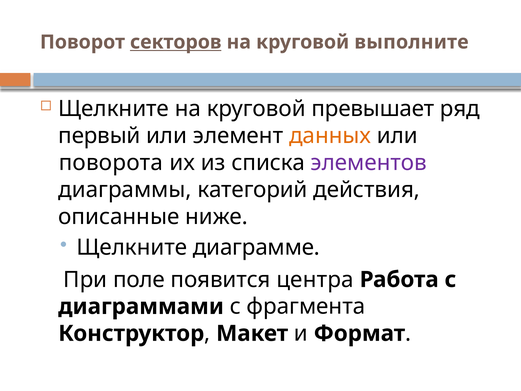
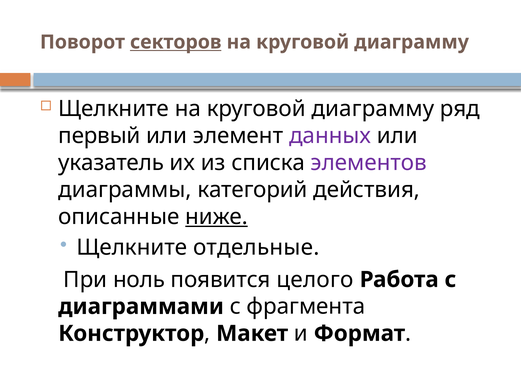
выполните at (411, 42): выполните -> диаграмму
Щелкните на круговой превышает: превышает -> диаграмму
данных colour: orange -> purple
поворота: поворота -> указатель
ниже underline: none -> present
диаграмме: диаграмме -> отдельные
поле: поле -> ноль
центра: центра -> целого
